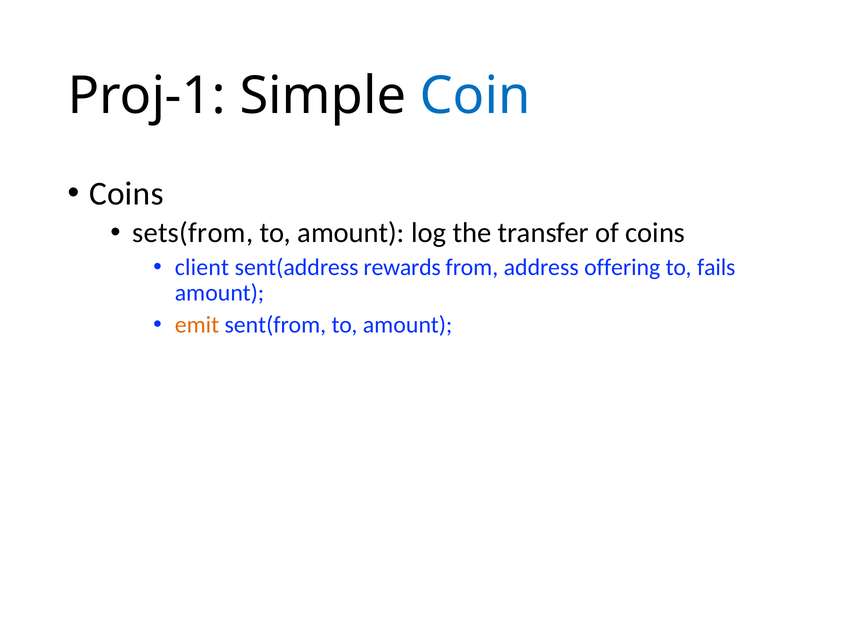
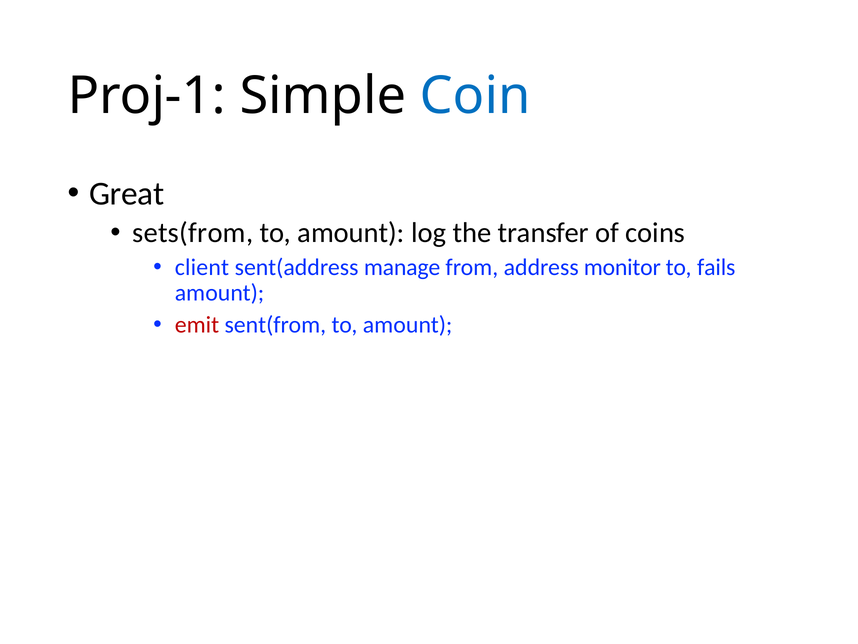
Coins at (126, 193): Coins -> Great
rewards: rewards -> manage
offering: offering -> monitor
emit colour: orange -> red
